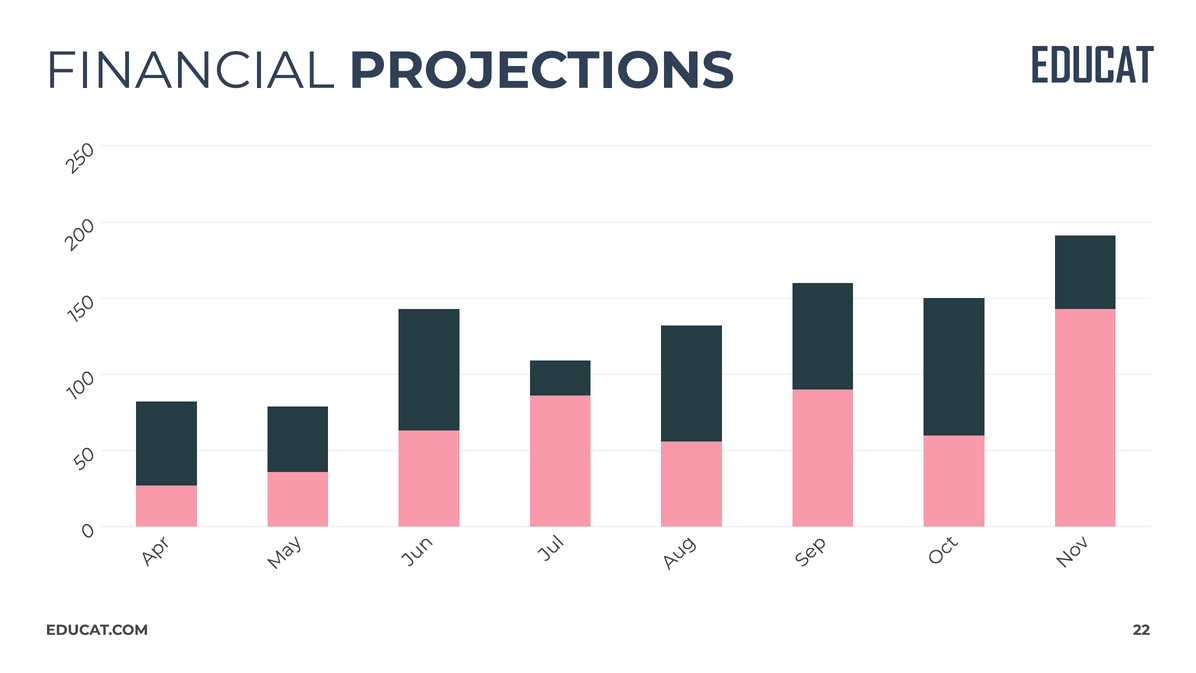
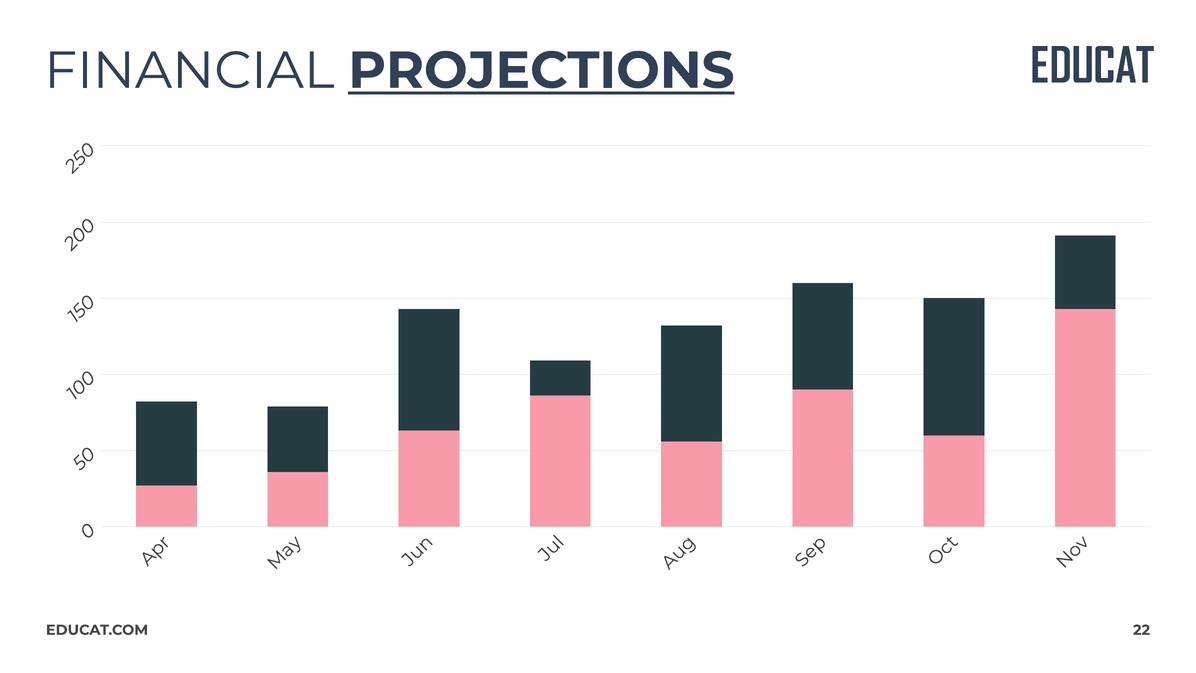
PROJECTIONS underline: none -> present
